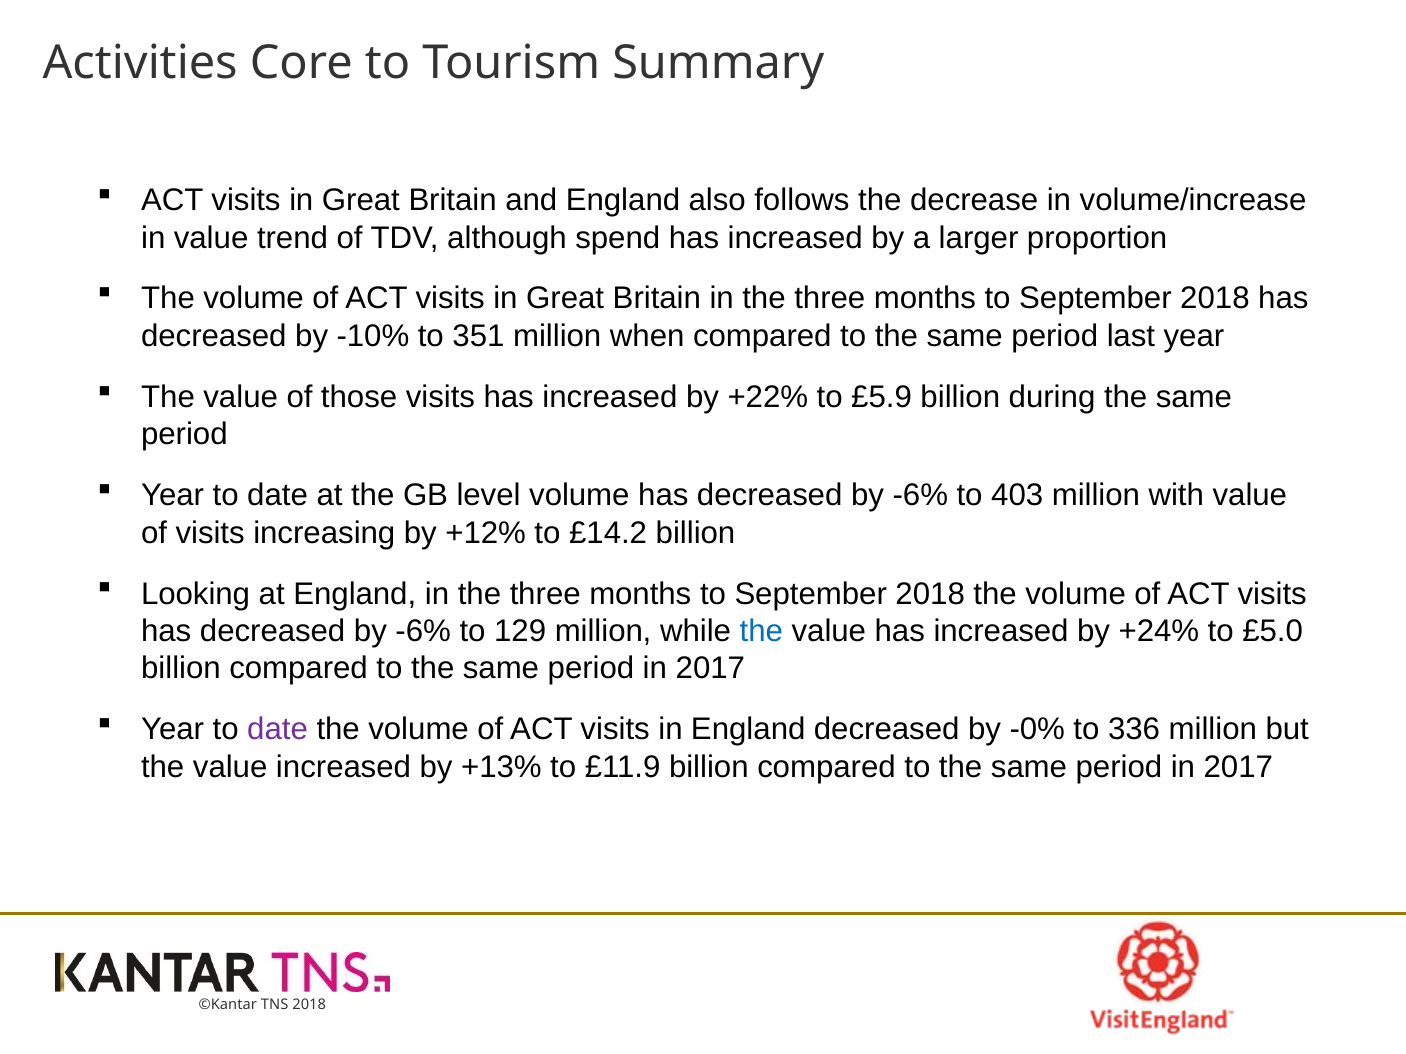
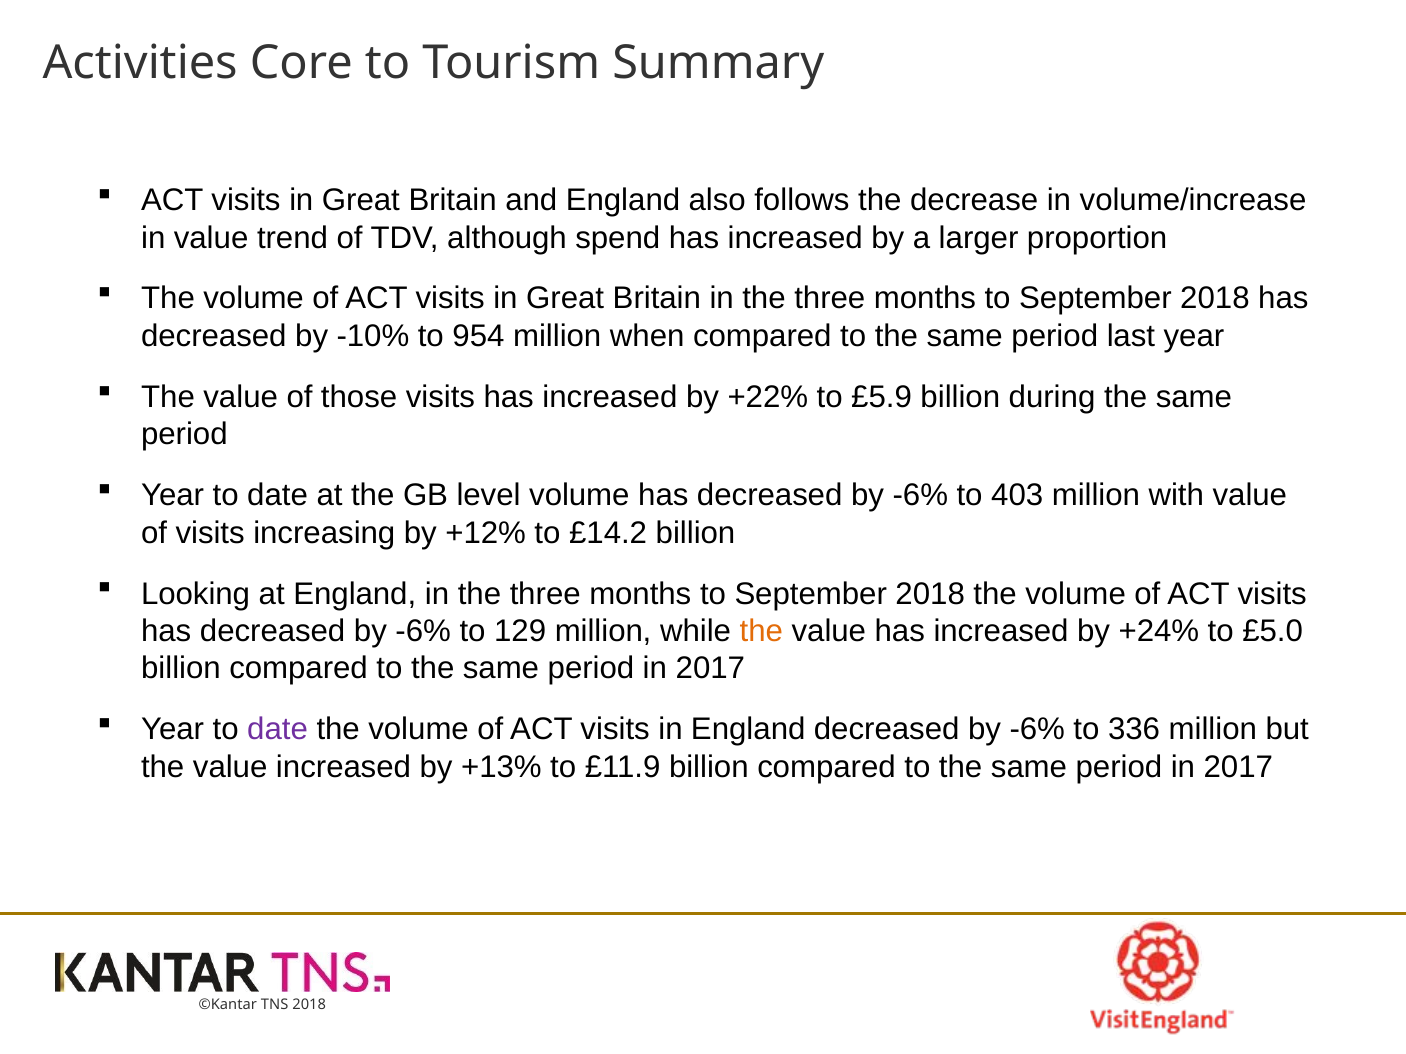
351: 351 -> 954
the at (761, 632) colour: blue -> orange
England decreased by -0%: -0% -> -6%
